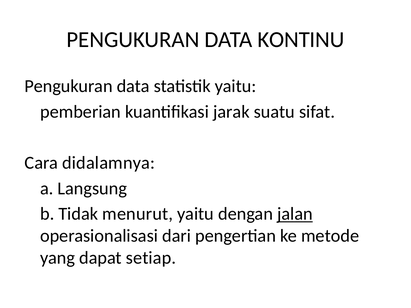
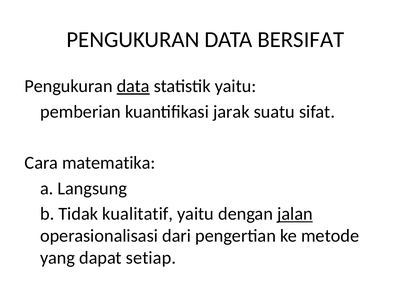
KONTINU: KONTINU -> BERSIFAT
data at (133, 86) underline: none -> present
didalamnya: didalamnya -> matematika
menurut: menurut -> kualitatif
